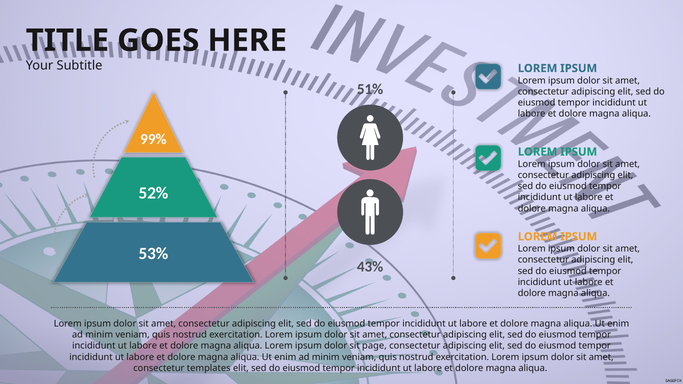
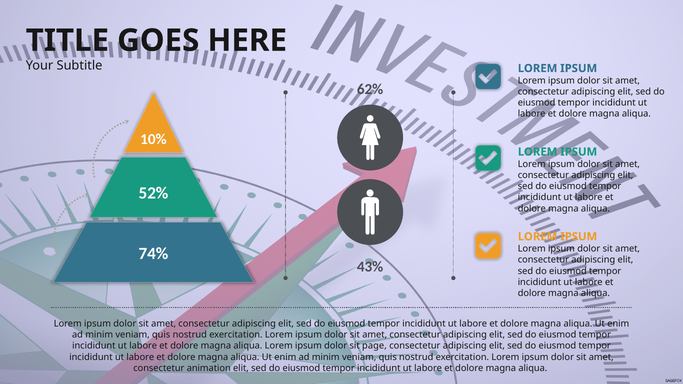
51%: 51% -> 62%
99%: 99% -> 10%
53%: 53% -> 74%
templates: templates -> animation
